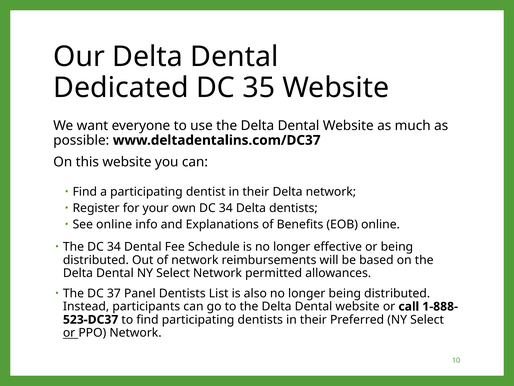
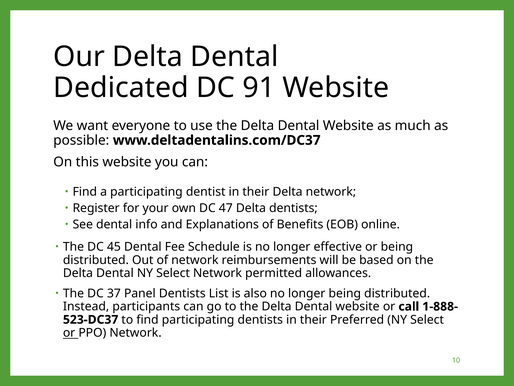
35: 35 -> 91
own DC 34: 34 -> 47
See online: online -> dental
The DC 34: 34 -> 45
